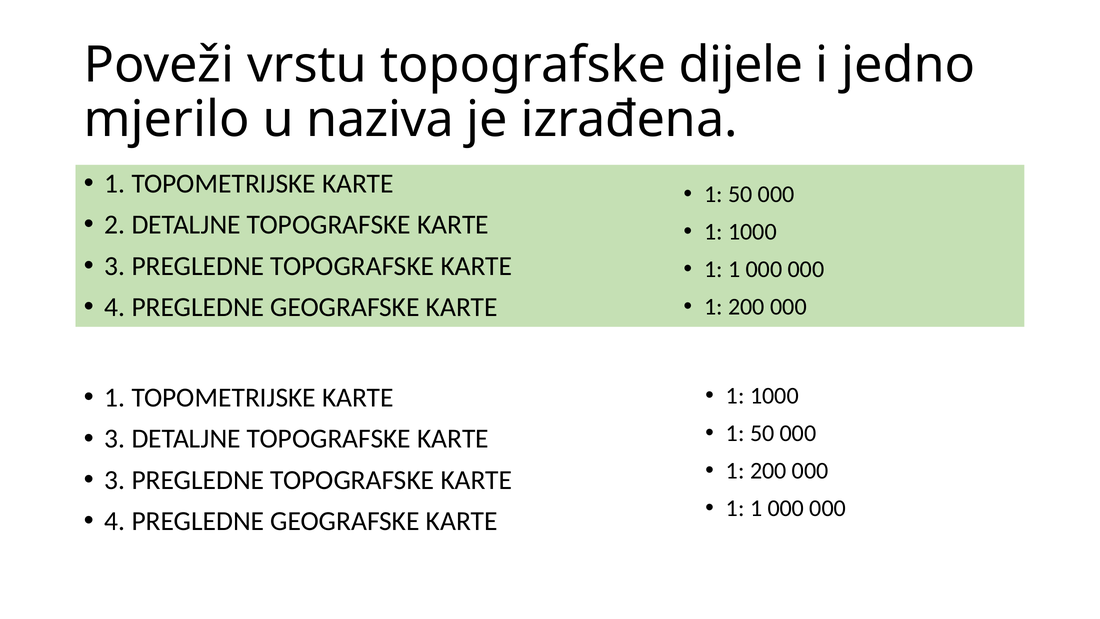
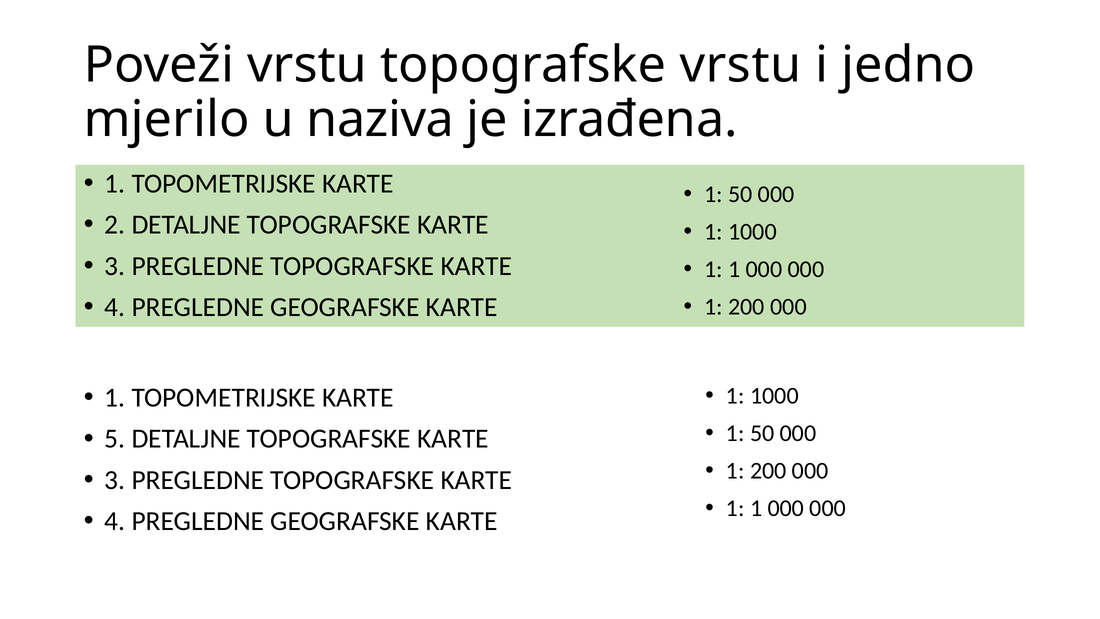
topografske dijele: dijele -> vrstu
3 at (115, 439): 3 -> 5
